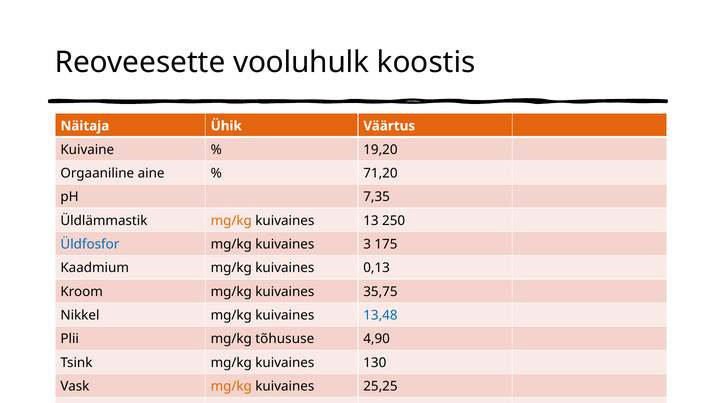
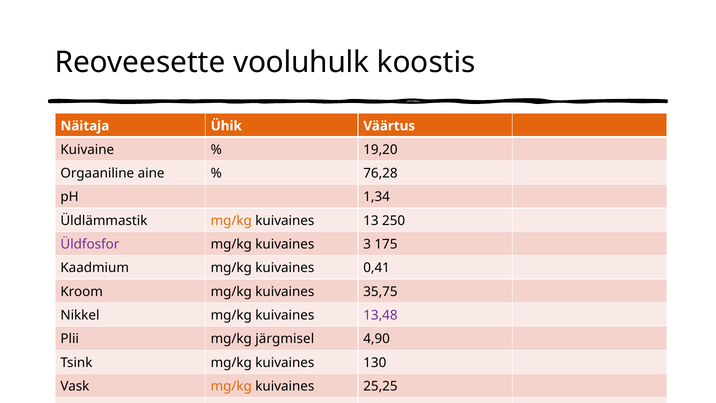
71,20: 71,20 -> 76,28
7,35: 7,35 -> 1,34
Üldfosfor colour: blue -> purple
0,13: 0,13 -> 0,41
13,48 colour: blue -> purple
tõhususe: tõhususe -> järgmisel
